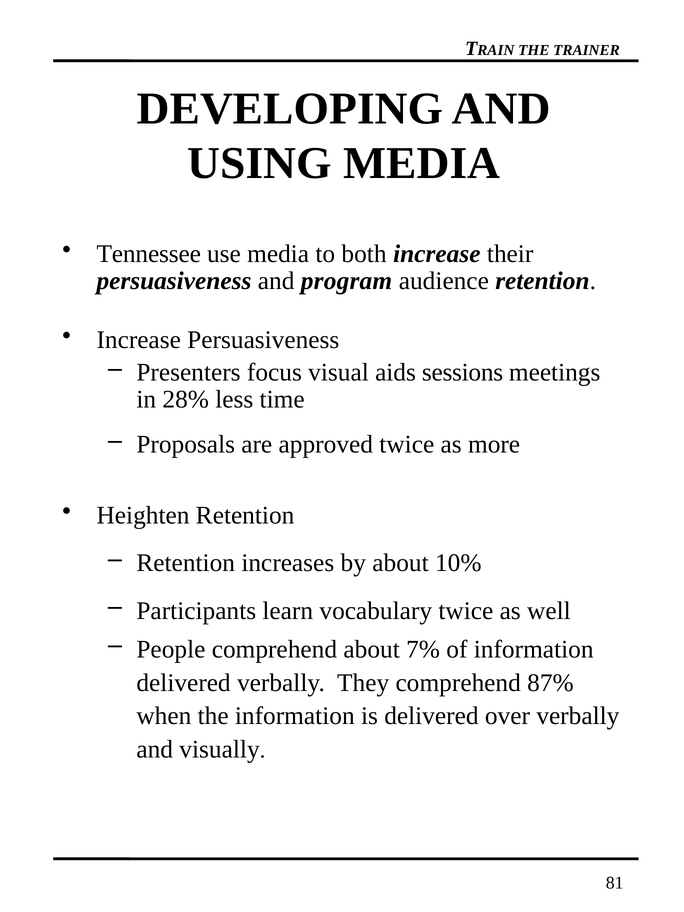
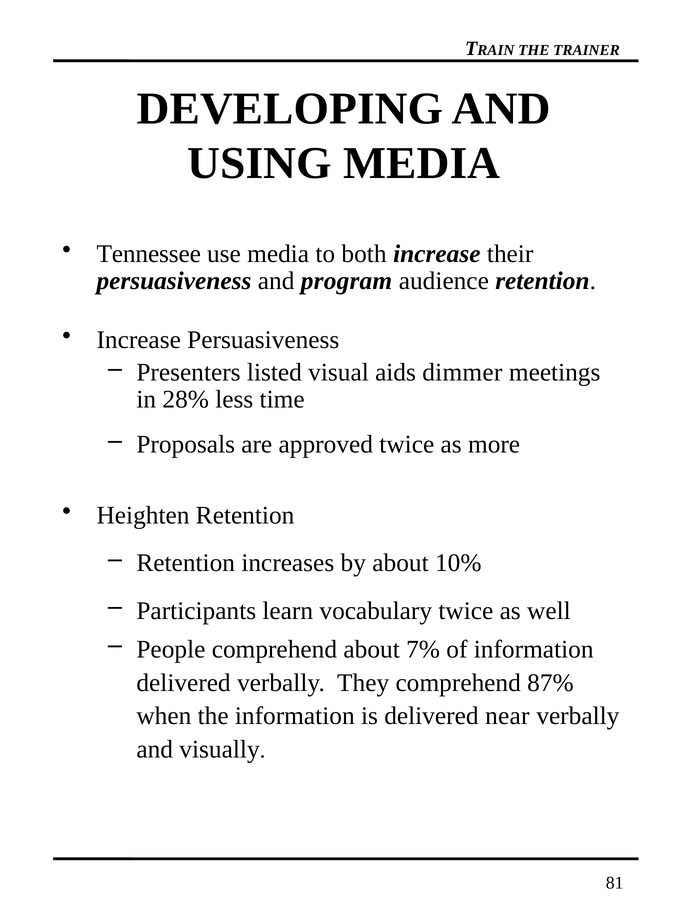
focus: focus -> listed
sessions: sessions -> dimmer
over: over -> near
